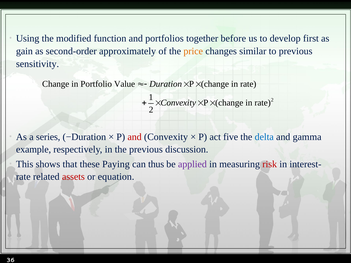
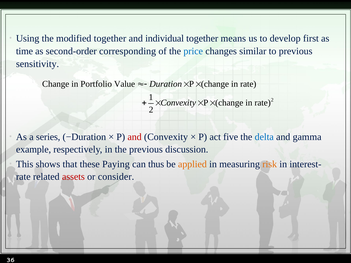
modified function: function -> together
portfolios: portfolios -> individual
before: before -> means
gain: gain -> time
approximately: approximately -> corresponding
price colour: orange -> blue
applied colour: purple -> orange
risk colour: red -> orange
equation: equation -> consider
